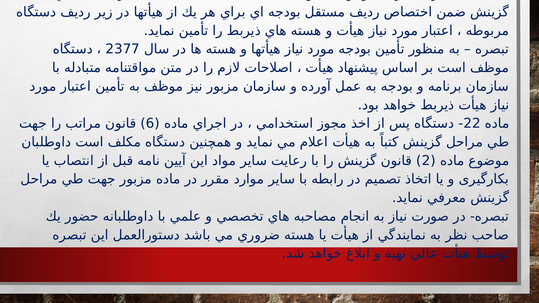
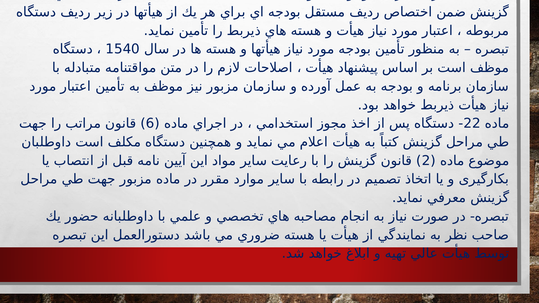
2377: 2377 -> 1540
